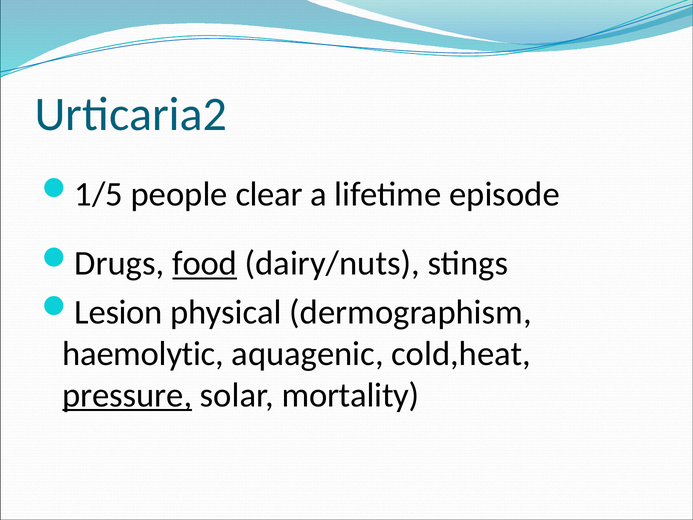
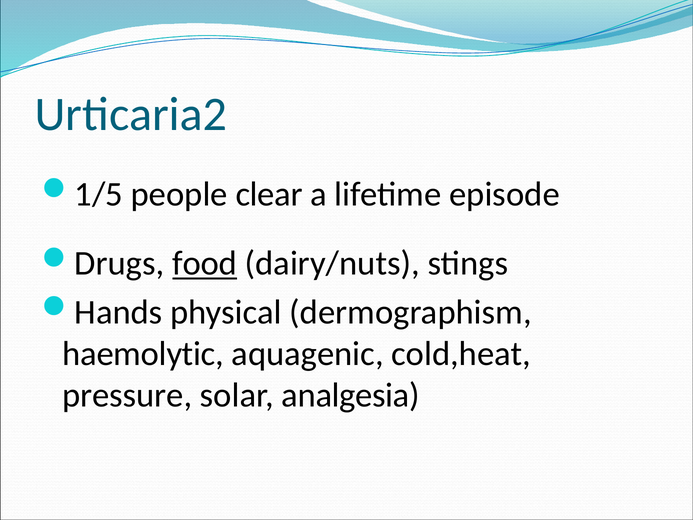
Lesion: Lesion -> Hands
pressure underline: present -> none
mortality: mortality -> analgesia
